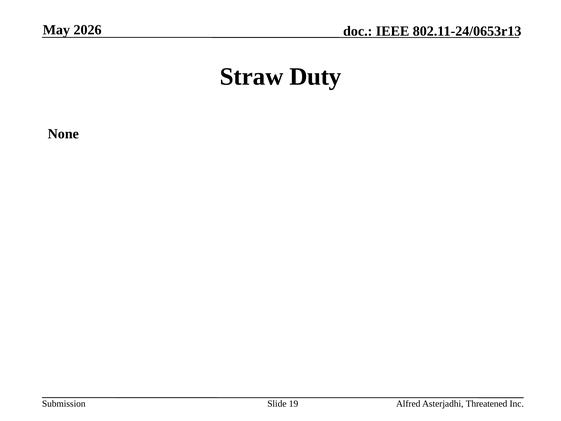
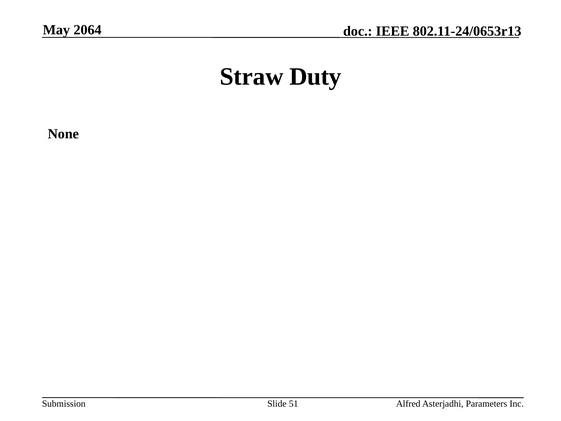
2026: 2026 -> 2064
19: 19 -> 51
Threatened: Threatened -> Parameters
